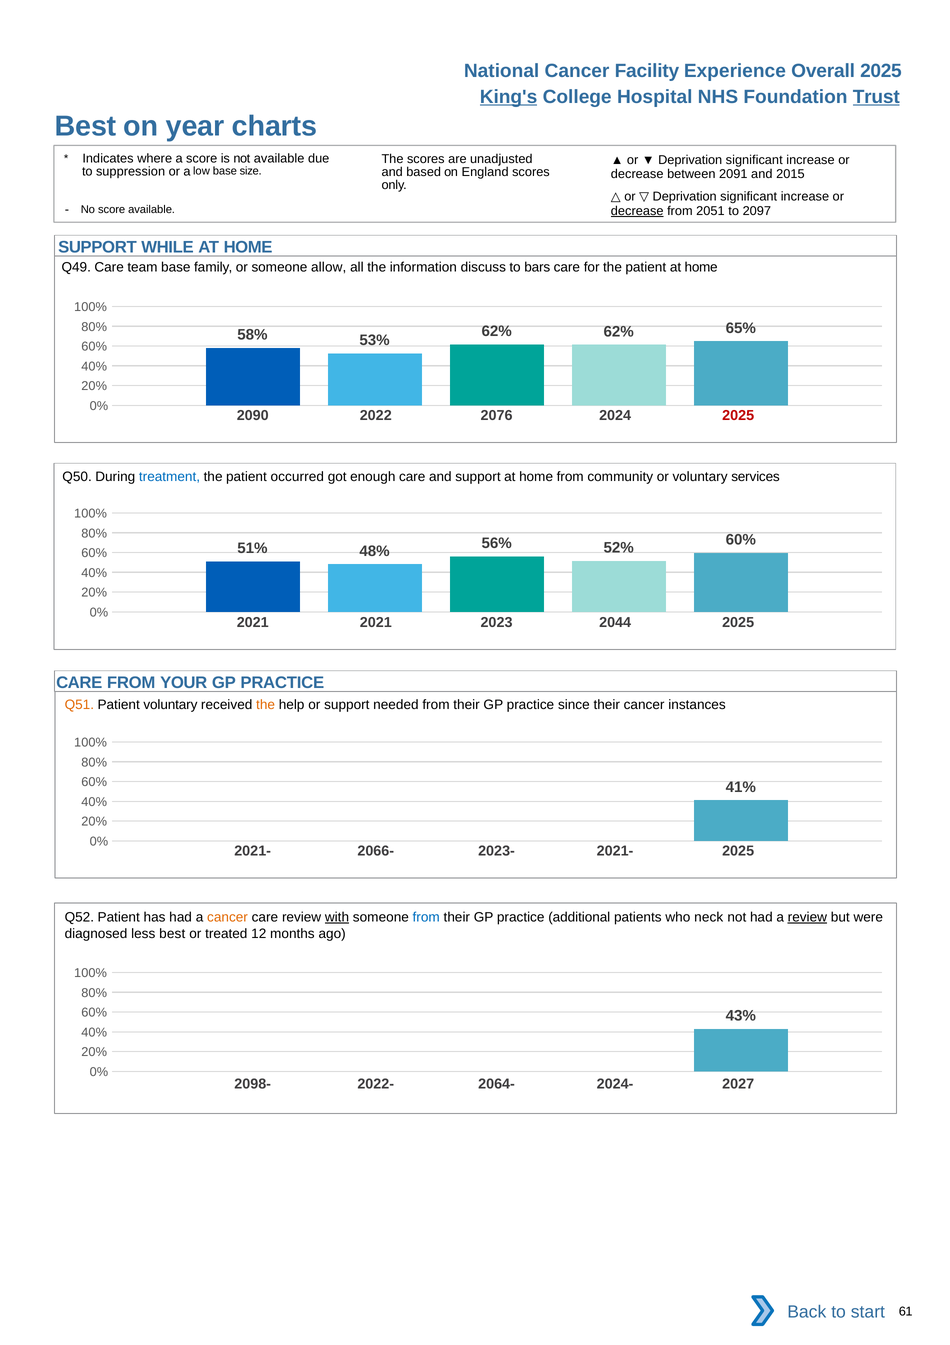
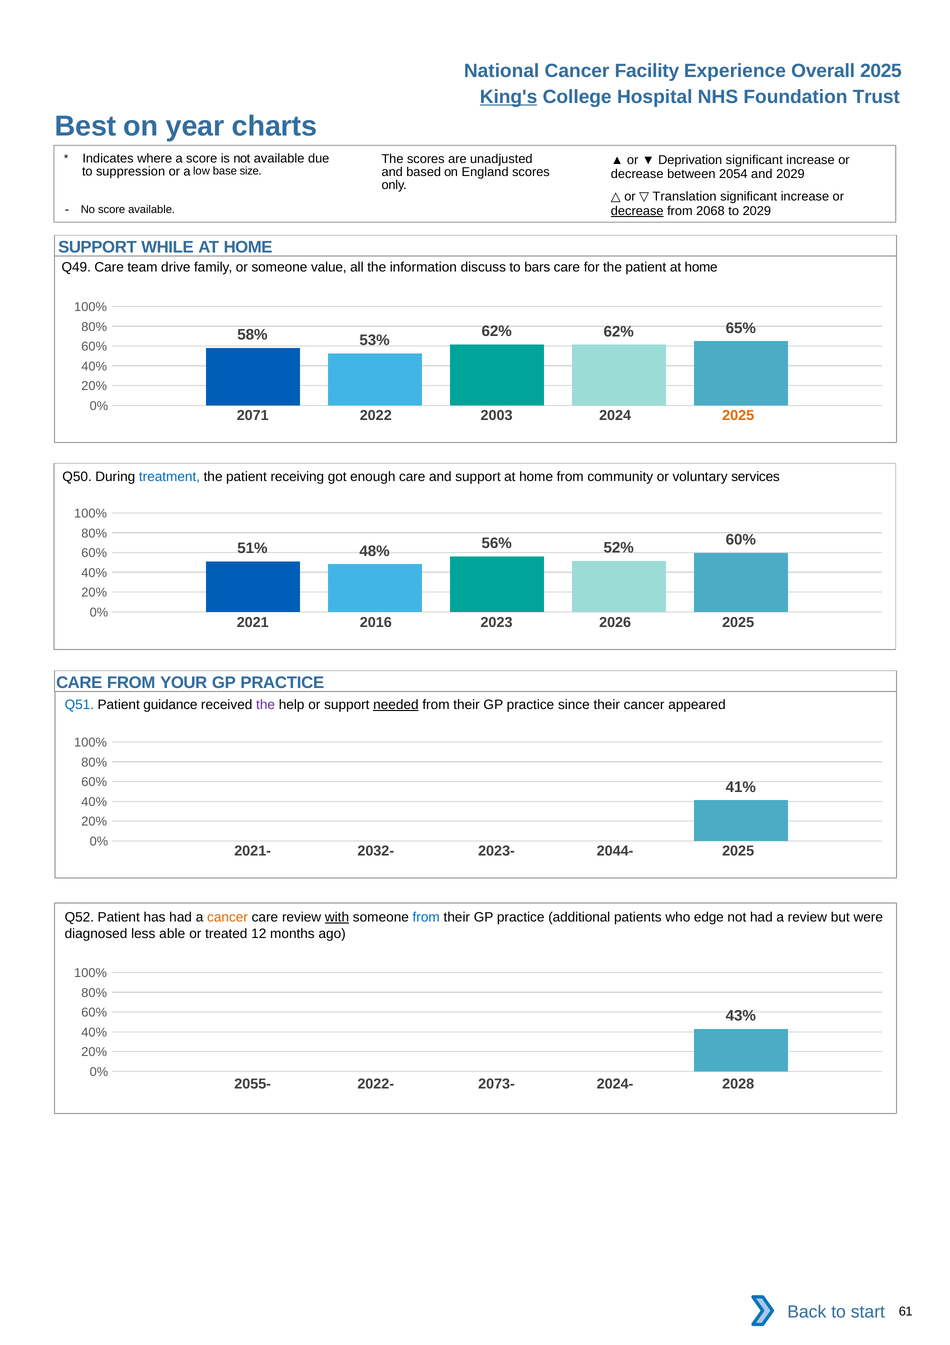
Trust underline: present -> none
2091: 2091 -> 2054
and 2015: 2015 -> 2029
or Deprivation: Deprivation -> Translation
2051: 2051 -> 2068
to 2097: 2097 -> 2029
team base: base -> drive
allow: allow -> value
2090: 2090 -> 2071
2076: 2076 -> 2003
2025 at (738, 415) colour: red -> orange
occurred: occurred -> receiving
2021 2021: 2021 -> 2016
2044: 2044 -> 2026
Q51 colour: orange -> blue
Patient voluntary: voluntary -> guidance
the at (266, 704) colour: orange -> purple
needed underline: none -> present
instances: instances -> appeared
2066-: 2066- -> 2032-
2023- 2021-: 2021- -> 2044-
neck: neck -> edge
review at (807, 917) underline: present -> none
less best: best -> able
2098-: 2098- -> 2055-
2064-: 2064- -> 2073-
2027: 2027 -> 2028
